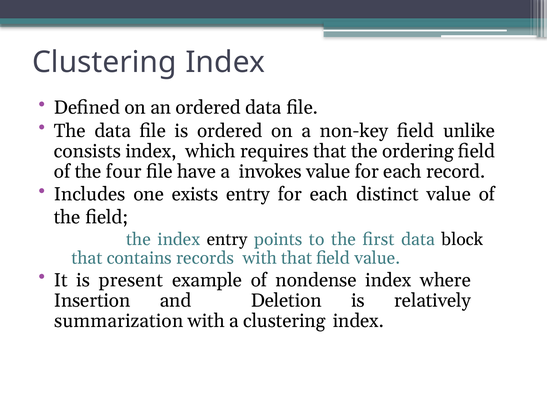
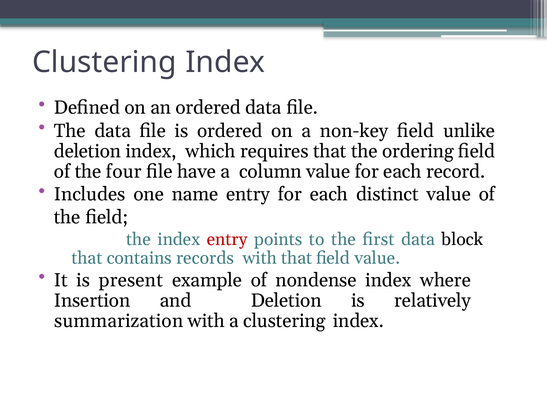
consists at (87, 151): consists -> deletion
invokes: invokes -> column
exists: exists -> name
entry at (227, 239) colour: black -> red
